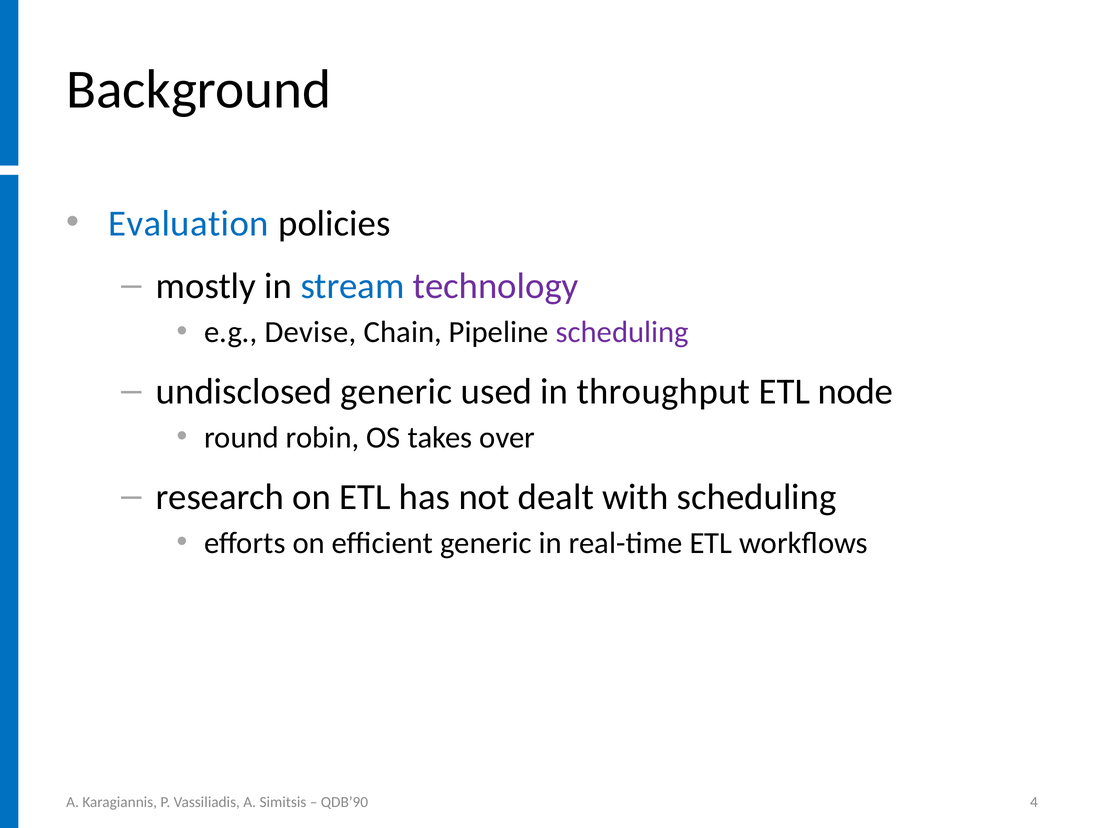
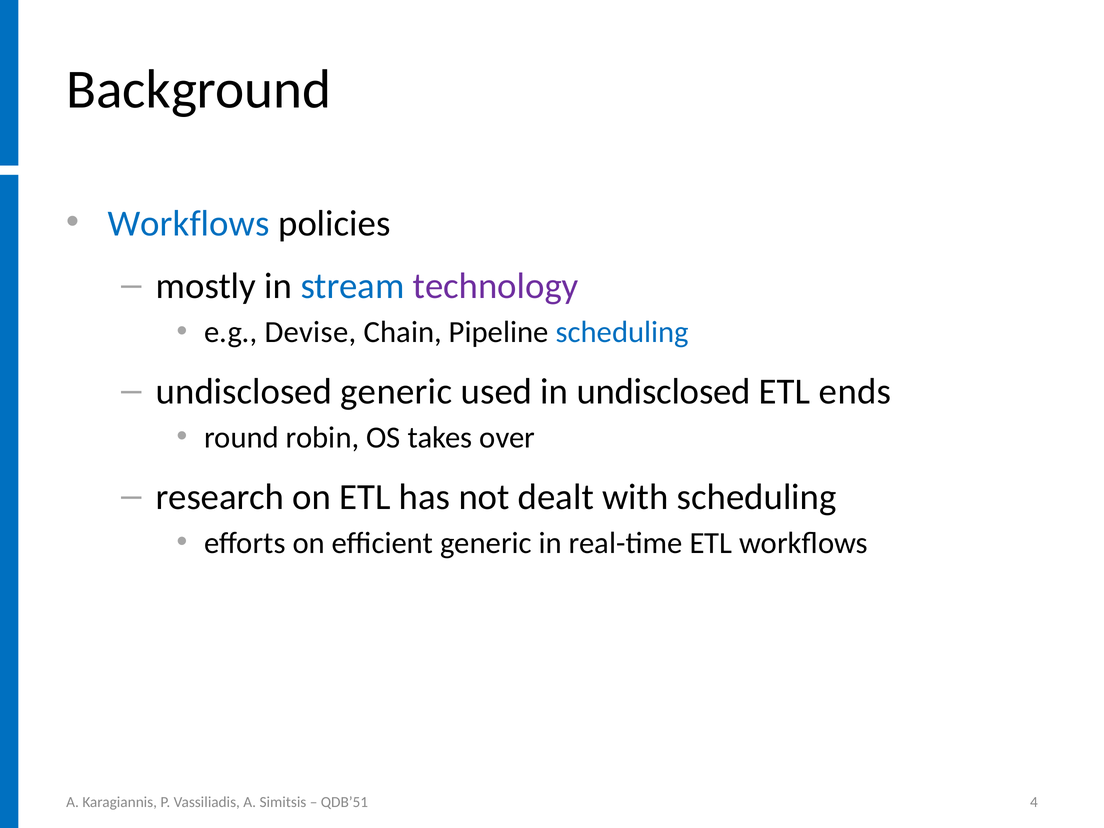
Evaluation at (189, 223): Evaluation -> Workflows
scheduling at (622, 332) colour: purple -> blue
in throughput: throughput -> undisclosed
node: node -> ends
QDB’90: QDB’90 -> QDB’51
